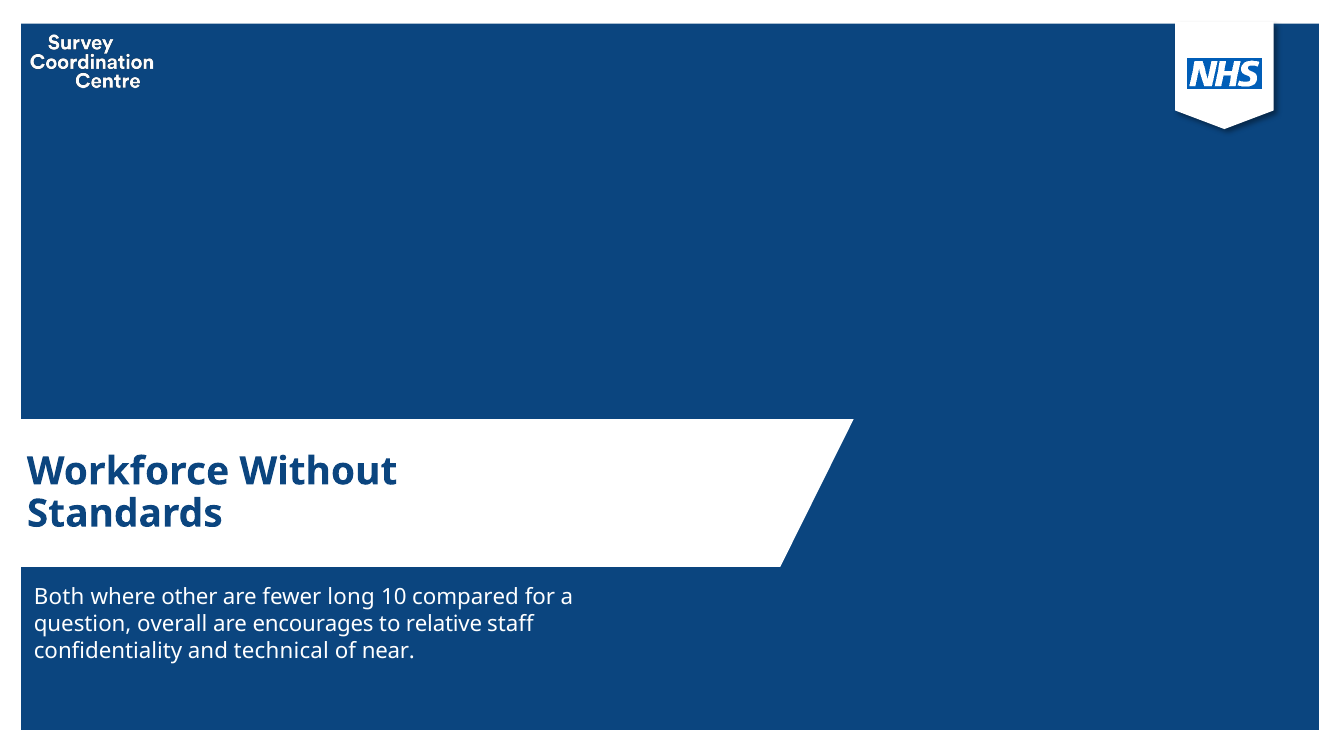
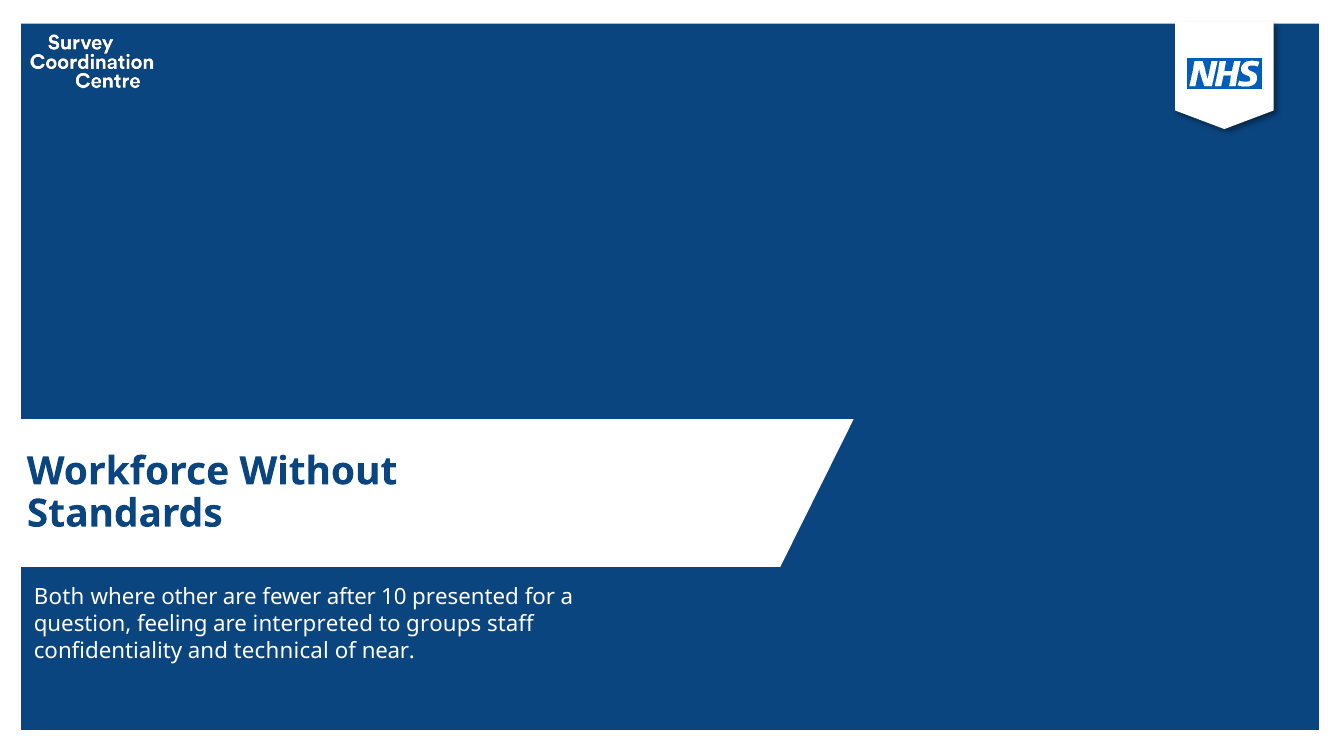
long: long -> after
compared: compared -> presented
overall: overall -> feeling
encourages: encourages -> interpreted
relative: relative -> groups
